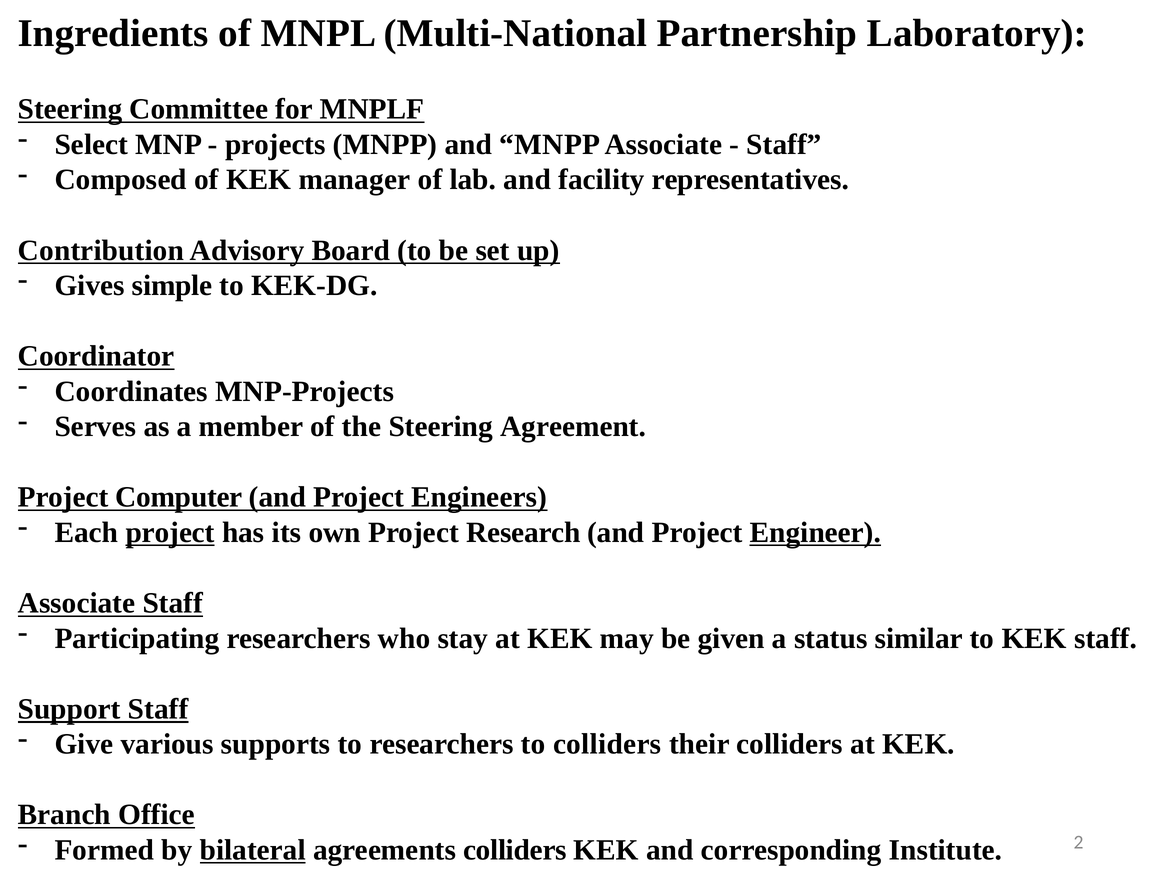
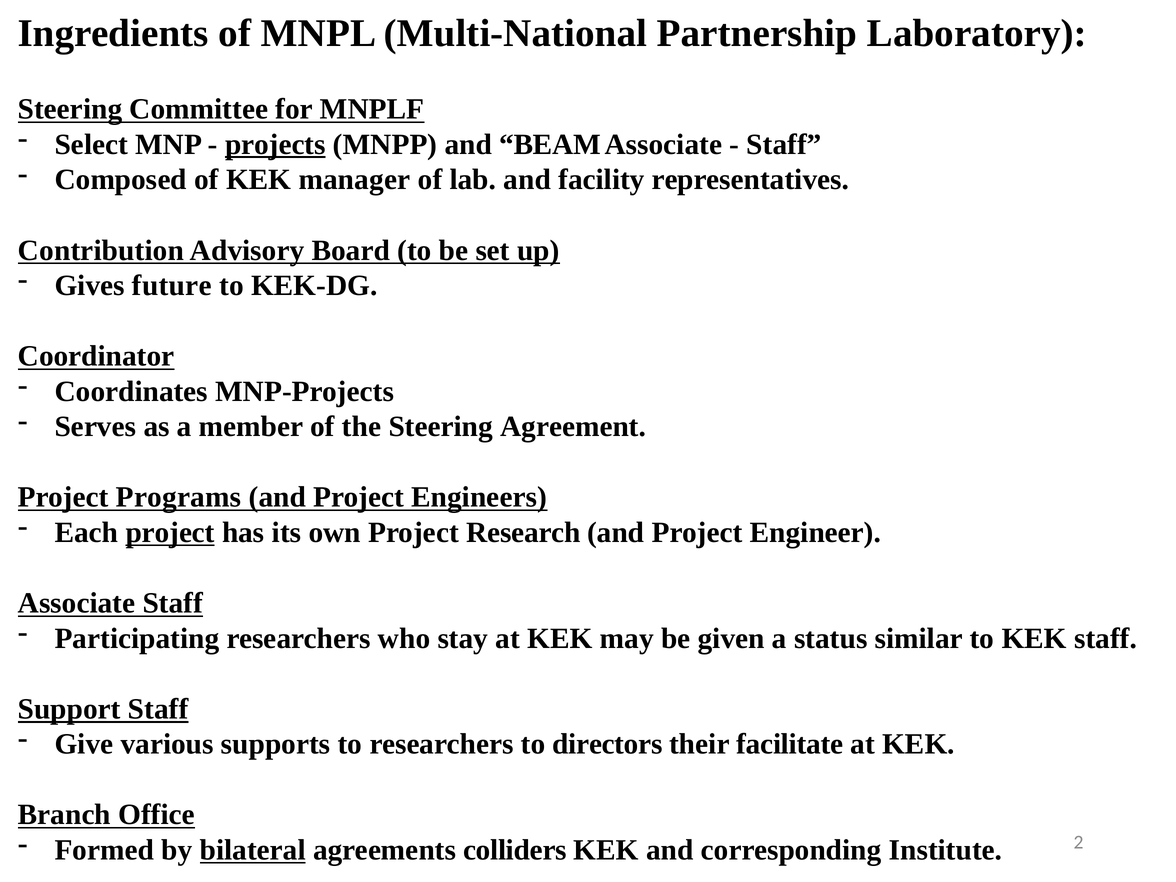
projects underline: none -> present
and MNPP: MNPP -> BEAM
simple: simple -> future
Computer: Computer -> Programs
Engineer underline: present -> none
to colliders: colliders -> directors
their colliders: colliders -> facilitate
